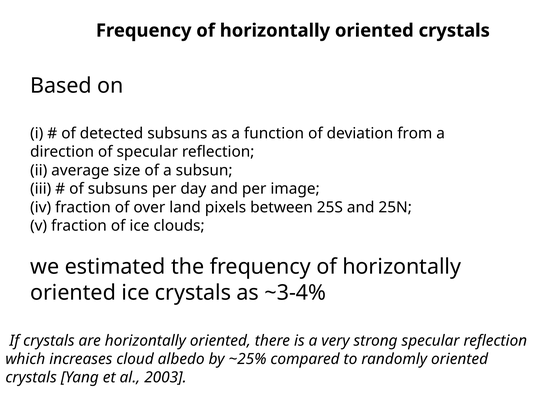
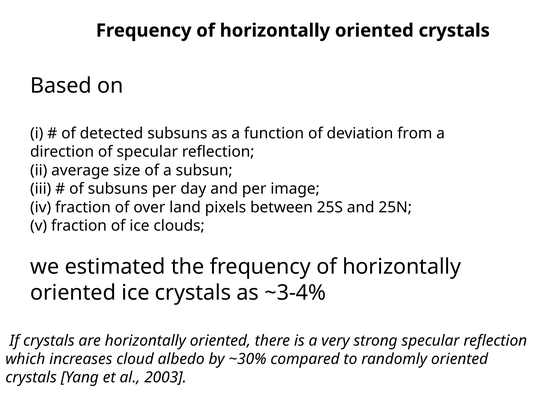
~25%: ~25% -> ~30%
